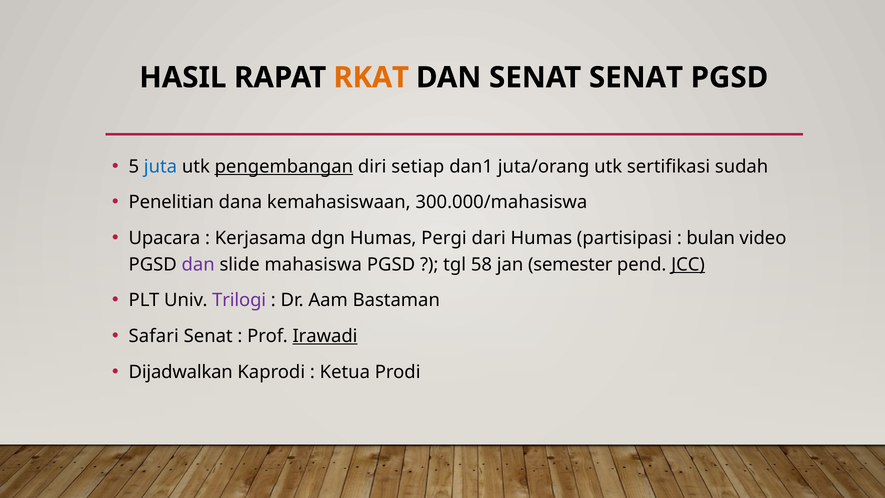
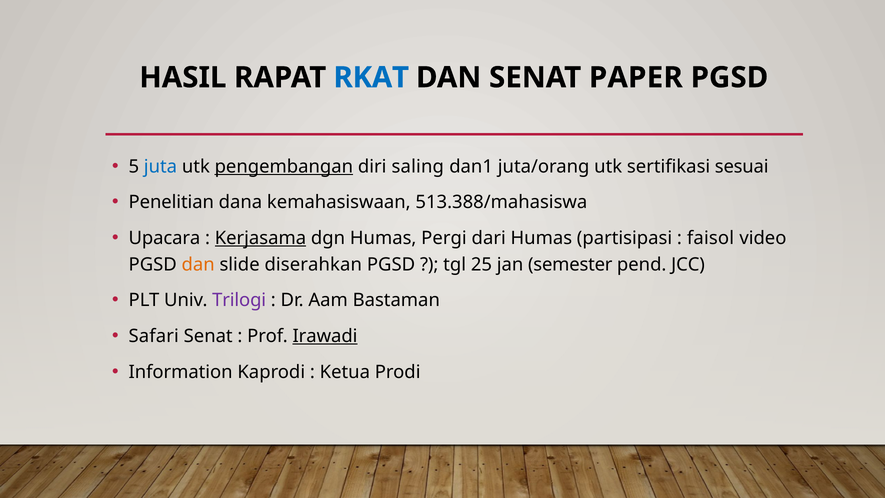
RKAT colour: orange -> blue
SENAT SENAT: SENAT -> PAPER
setiap: setiap -> saling
sudah: sudah -> sesuai
300.000/mahasiswa: 300.000/mahasiswa -> 513.388/mahasiswa
Kerjasama underline: none -> present
bulan: bulan -> faisol
dan at (198, 265) colour: purple -> orange
mahasiswa: mahasiswa -> diserahkan
58: 58 -> 25
JCC underline: present -> none
Dijadwalkan: Dijadwalkan -> Information
